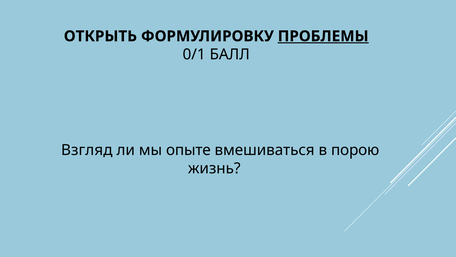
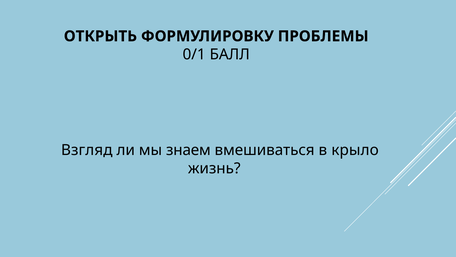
ПРОБЛЕМЫ underline: present -> none
опыте: опыте -> знаем
порою: порою -> крыло
